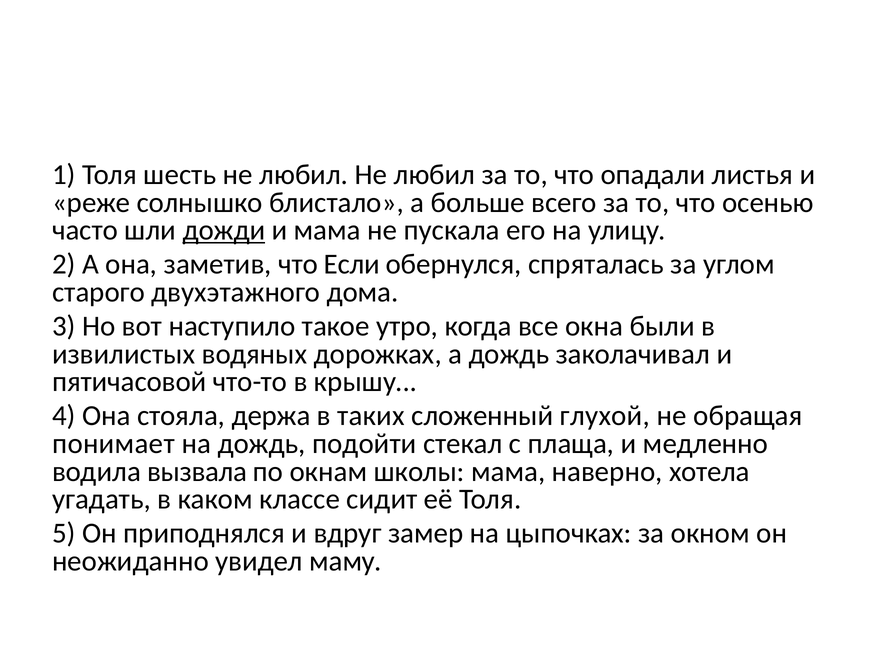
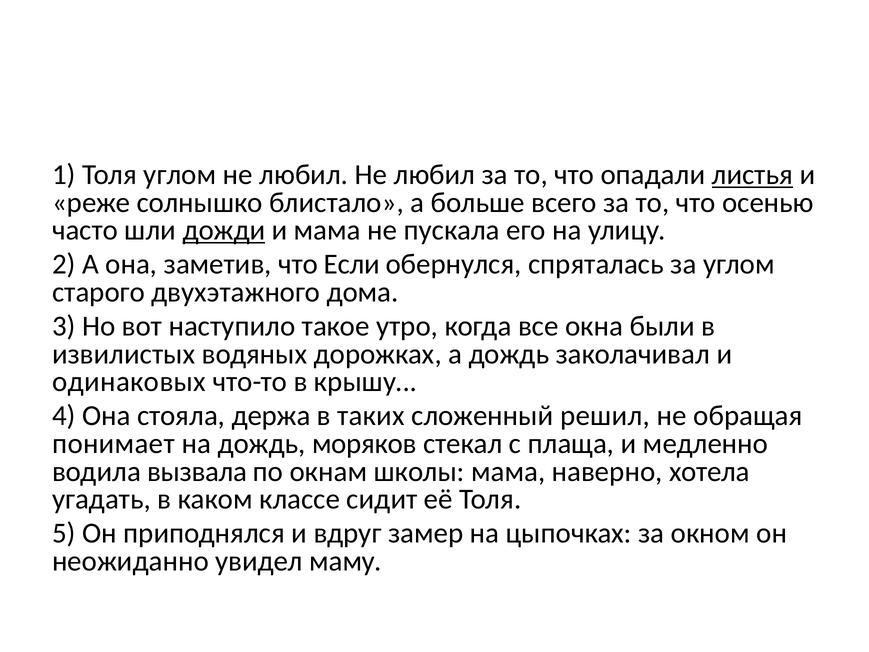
Толя шесть: шесть -> углом
листья underline: none -> present
пятичасовой: пятичасовой -> одинаковых
глухой: глухой -> решил
подойти: подойти -> моряков
